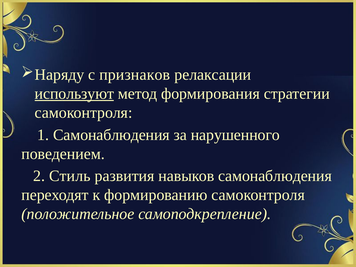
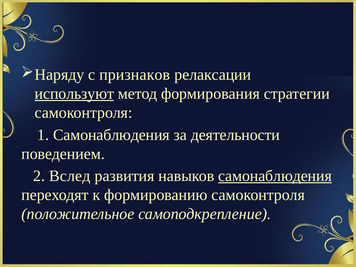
нарушенного: нарушенного -> деятельности
Стиль: Стиль -> Вслед
самонаблюдения at (275, 176) underline: none -> present
